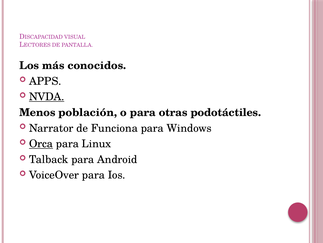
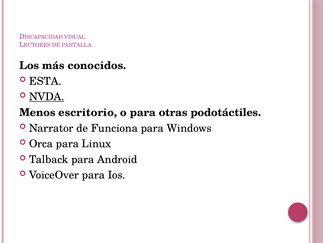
APPS: APPS -> ESTA
población: población -> escritorio
Orca underline: present -> none
